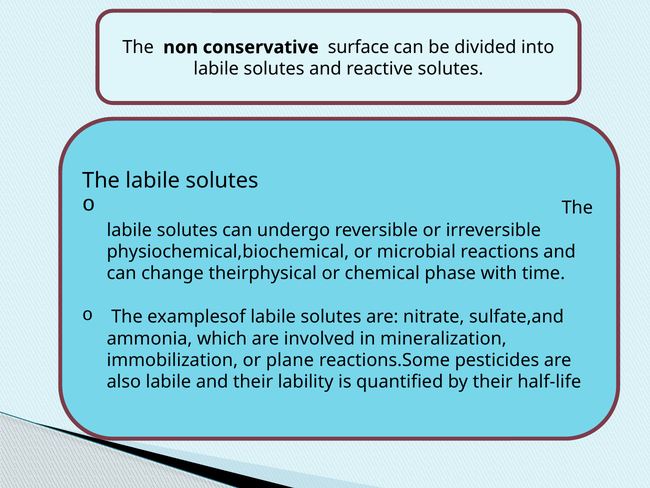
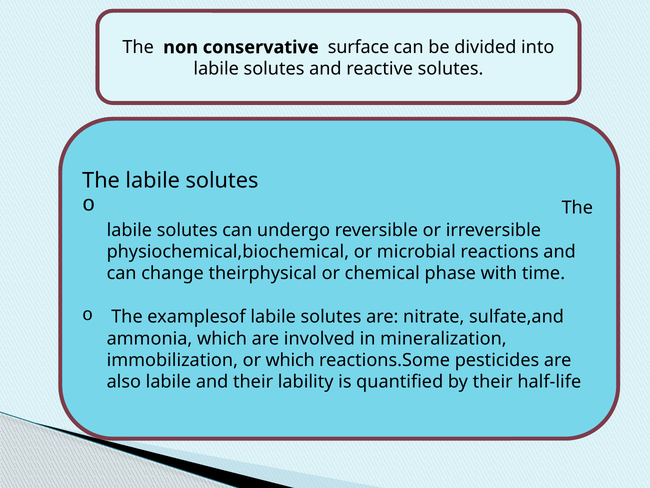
or plane: plane -> which
